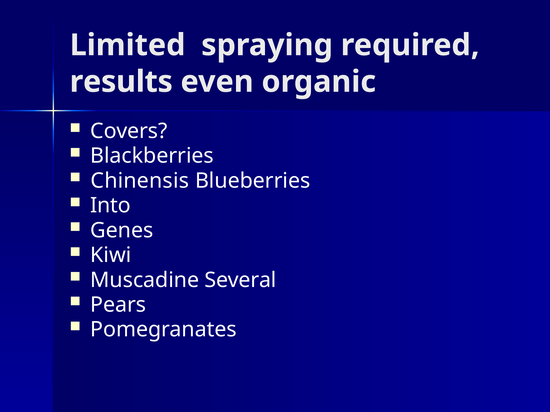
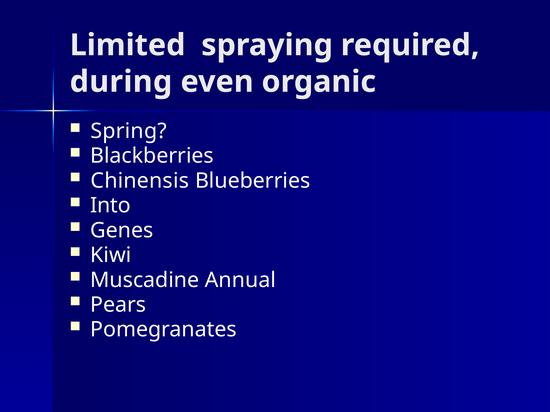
results: results -> during
Covers: Covers -> Spring
Several: Several -> Annual
